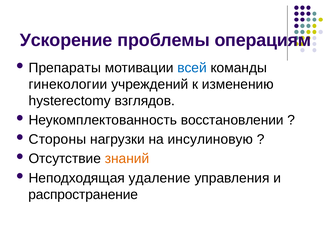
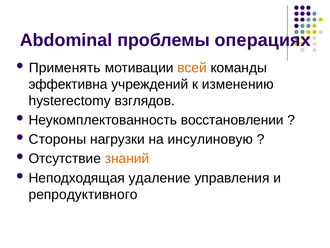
Ускорение: Ускорение -> Abdominal
операциям: операциям -> операциях
Препараты: Препараты -> Применять
всей colour: blue -> orange
гинекологии: гинекологии -> эффективна
распространение: распространение -> репродуктивного
